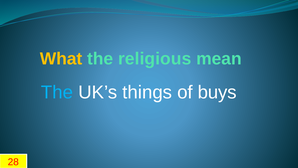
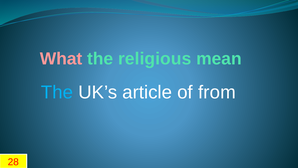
What colour: yellow -> pink
things: things -> article
buys: buys -> from
